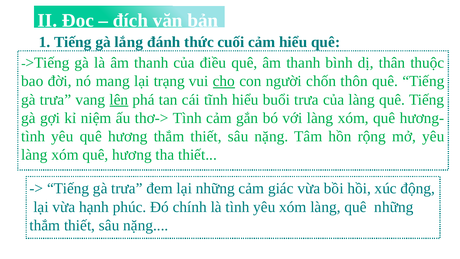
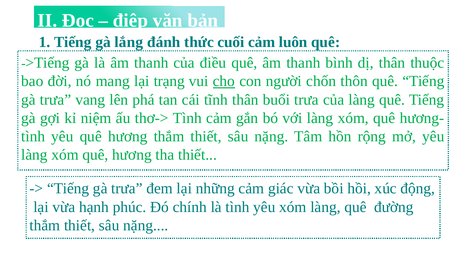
đích: đích -> điệp
cảm hiểu: hiểu -> luôn
lên underline: present -> none
tĩnh hiểu: hiểu -> thân
quê những: những -> đường
